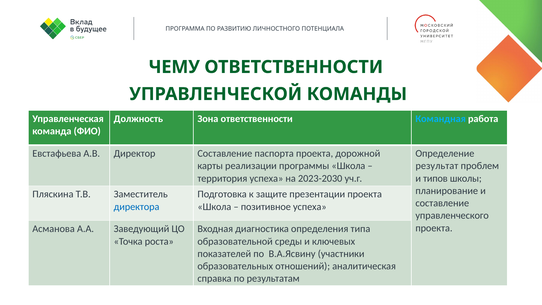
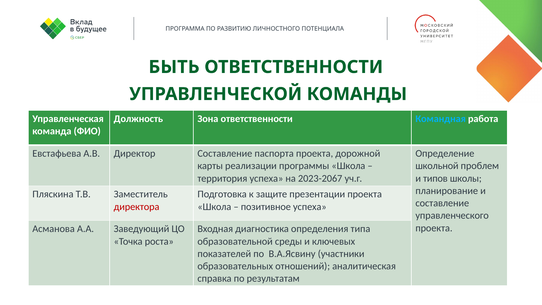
ЧЕМУ: ЧЕМУ -> БЫТЬ
результат: результат -> школьной
2023-2030: 2023-2030 -> 2023-2067
директора colour: blue -> red
